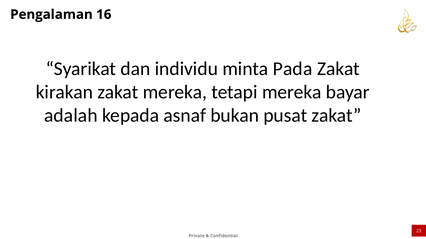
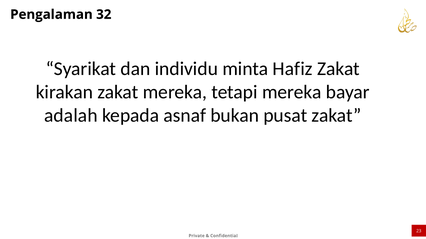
16: 16 -> 32
Pada: Pada -> Hafiz
